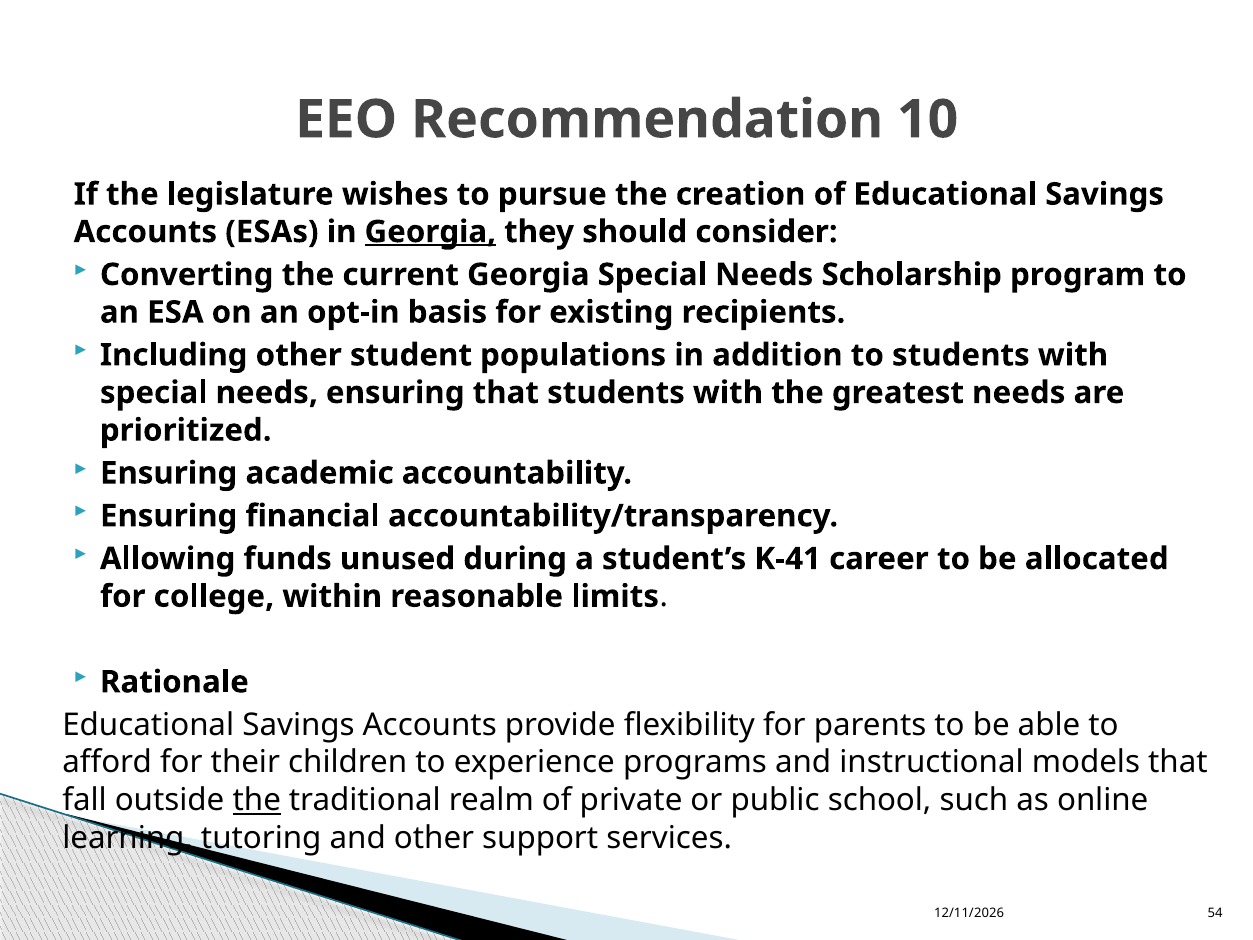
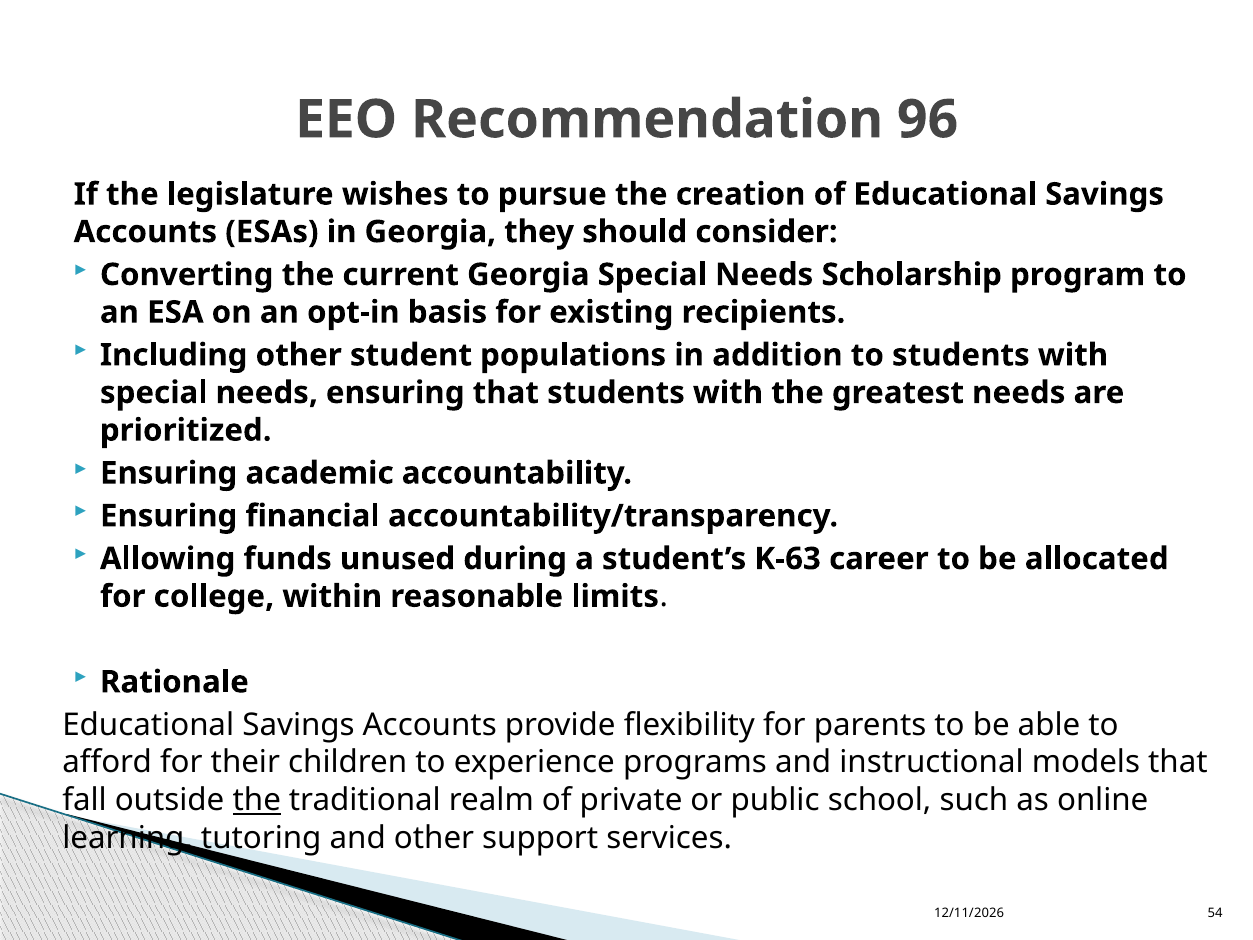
10: 10 -> 96
Georgia at (430, 232) underline: present -> none
K-41: K-41 -> K-63
